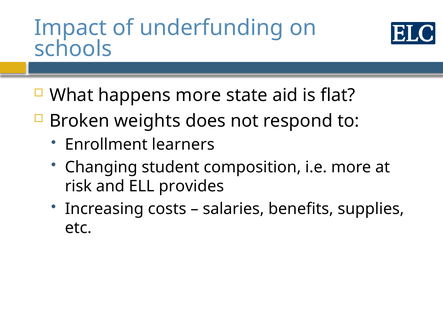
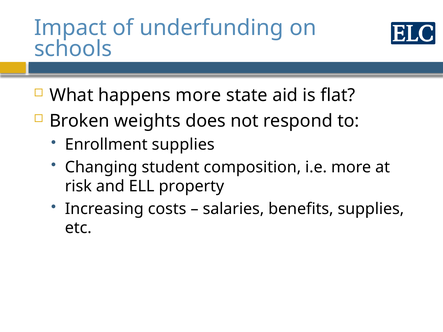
Enrollment learners: learners -> supplies
provides: provides -> property
